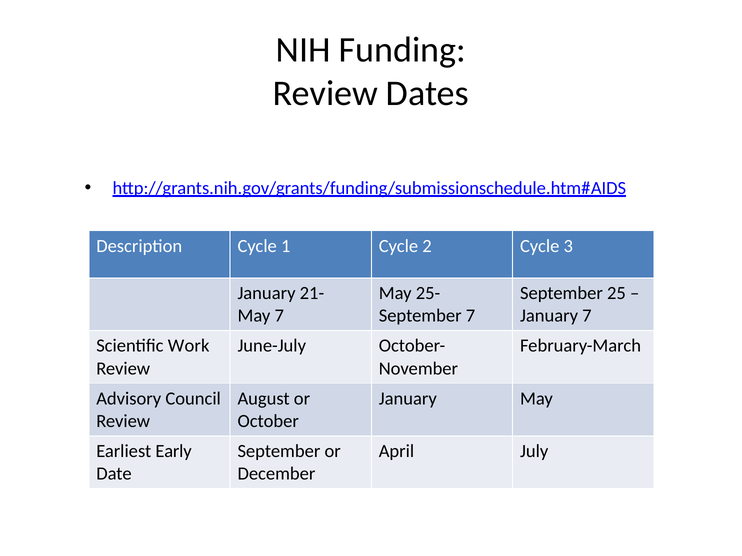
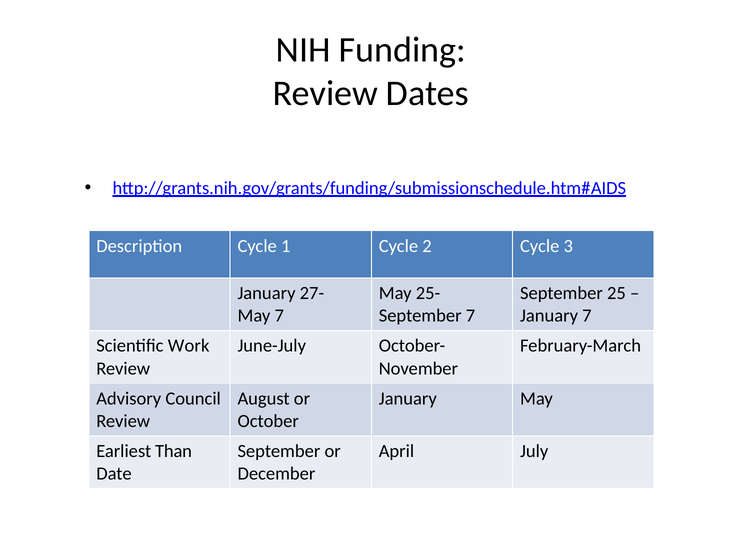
21-: 21- -> 27-
Early: Early -> Than
